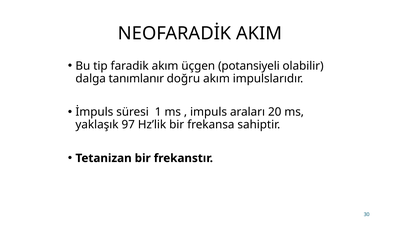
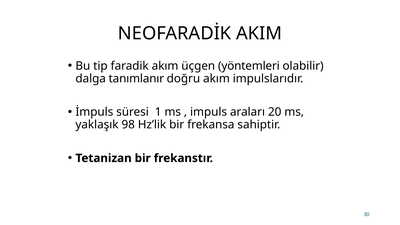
potansiyeli: potansiyeli -> yöntemleri
97: 97 -> 98
